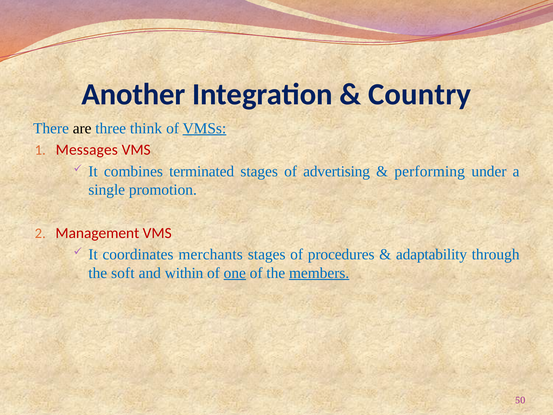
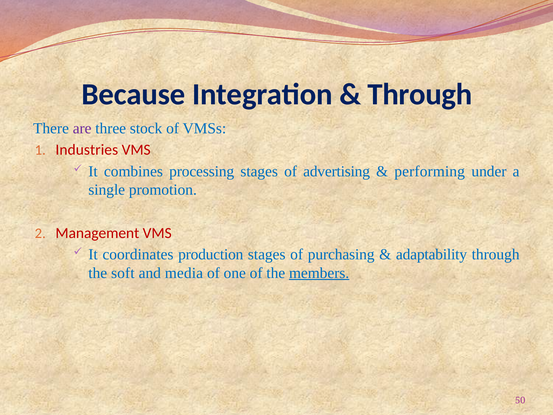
Another: Another -> Because
Country at (420, 94): Country -> Through
are colour: black -> purple
think: think -> stock
VMSs underline: present -> none
Messages: Messages -> Industries
terminated: terminated -> processing
merchants: merchants -> production
procedures: procedures -> purchasing
within: within -> media
one underline: present -> none
